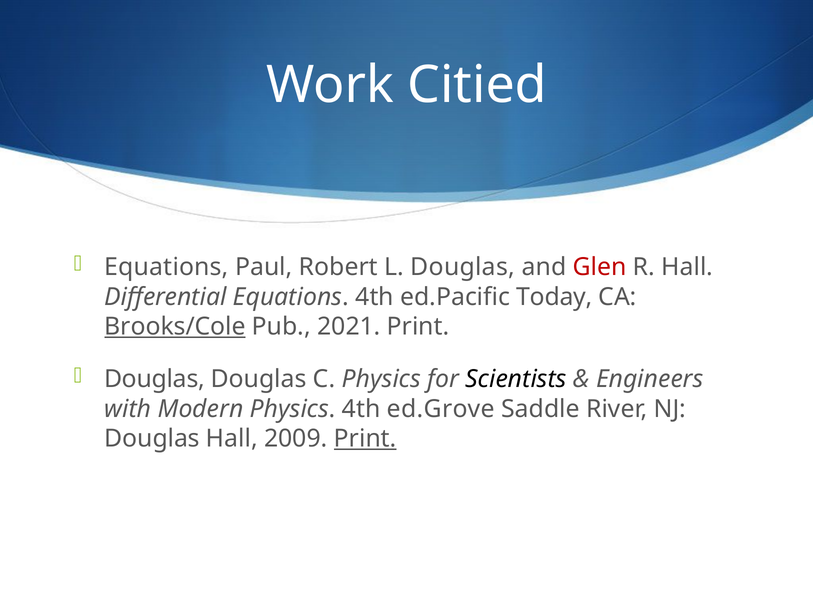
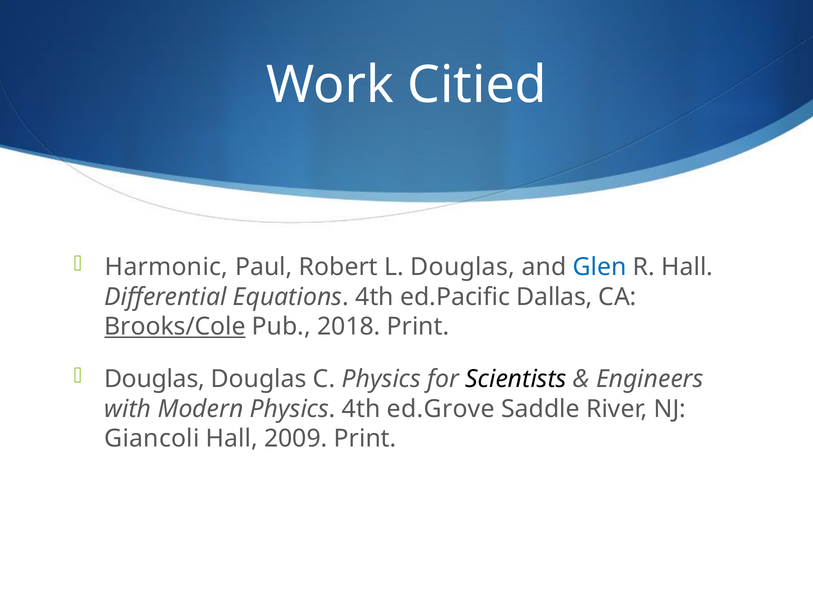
Equations at (167, 267): Equations -> Harmonic
Glen colour: red -> blue
Today: Today -> Dallas
2021: 2021 -> 2018
Douglas at (152, 439): Douglas -> Giancoli
Print at (365, 439) underline: present -> none
